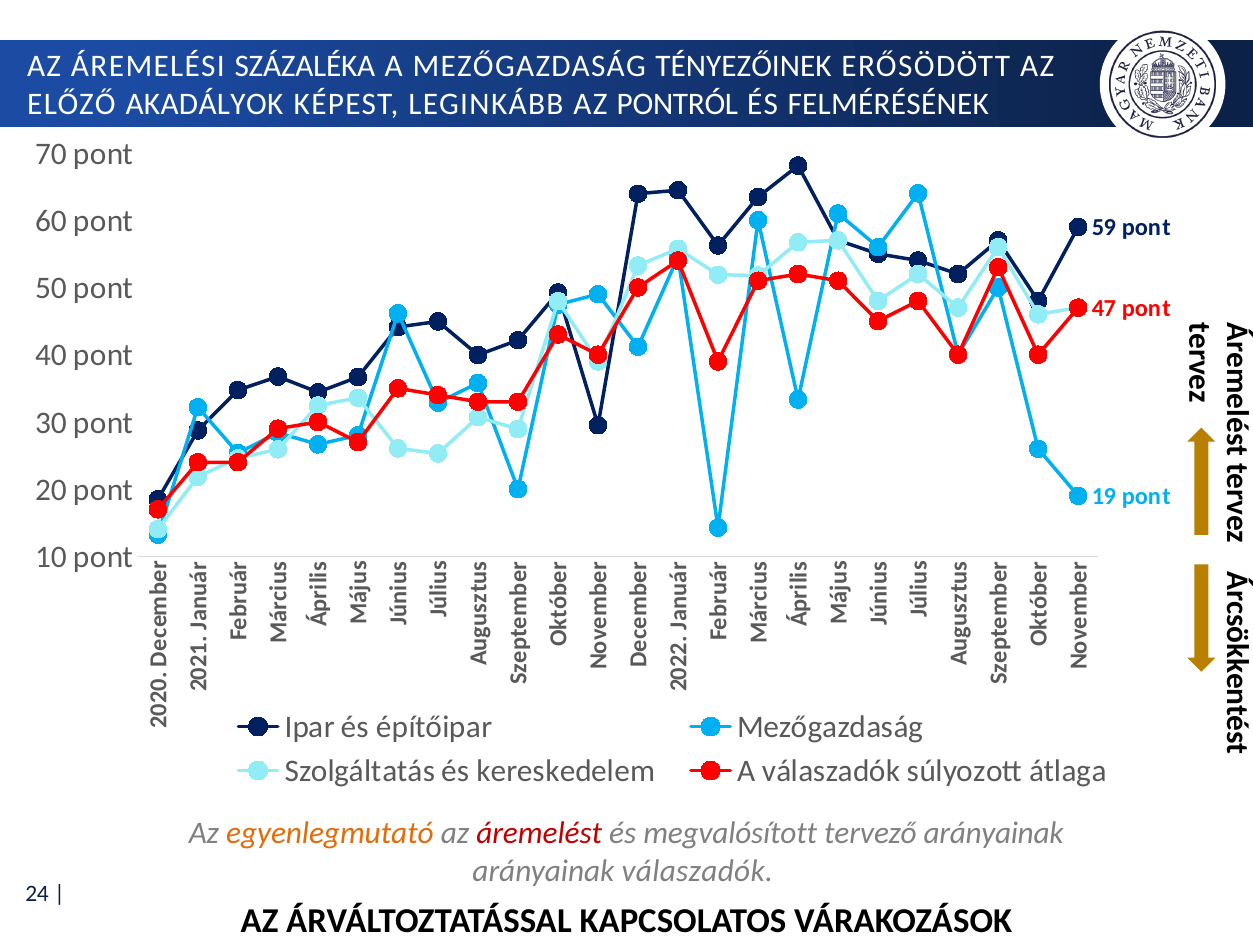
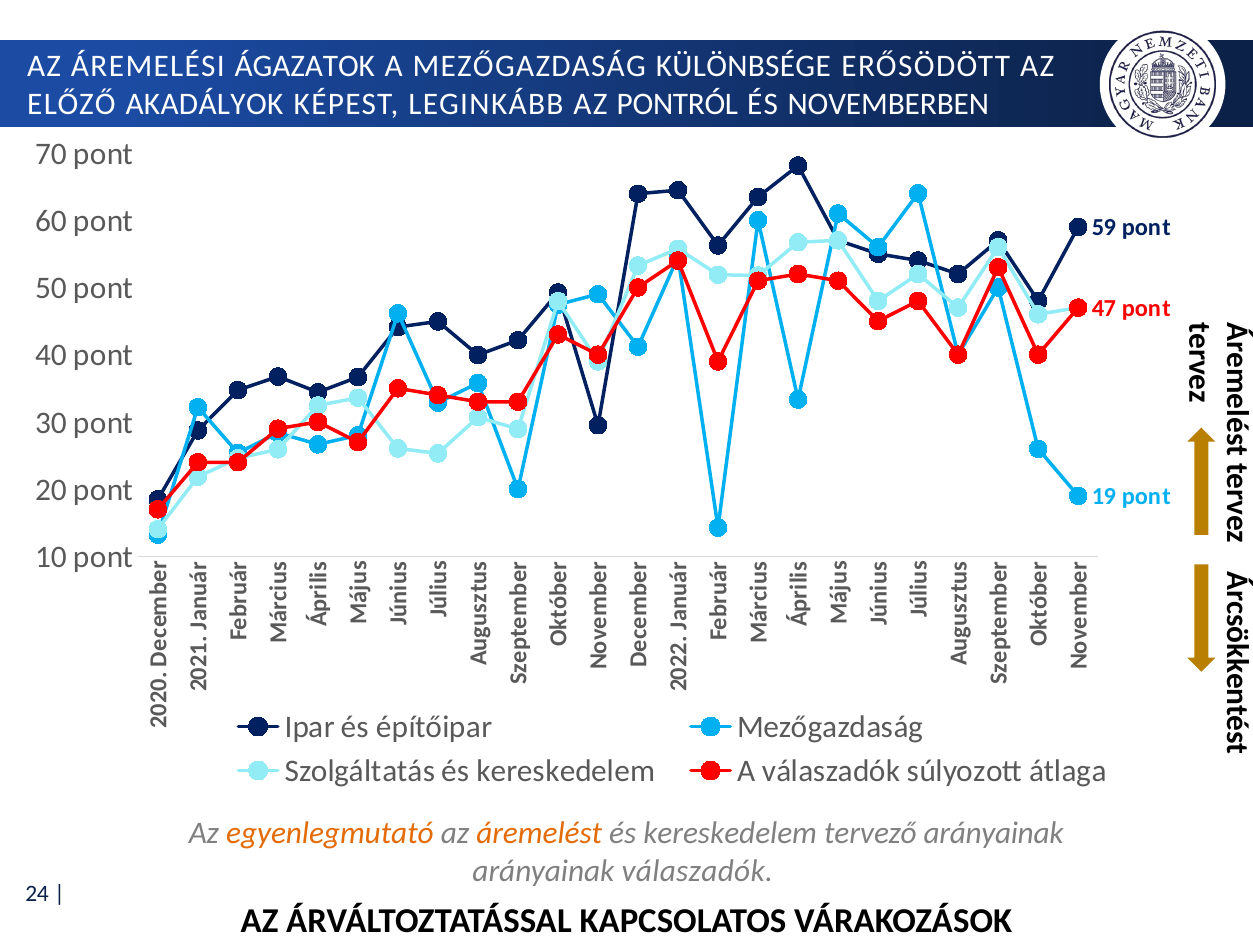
SZÁZALÉKA: SZÁZALÉKA -> ÁGAZATOK
TÉNYEZŐINEK: TÉNYEZŐINEK -> KÜLÖNBSÉGE
FELMÉRÉSÉNEK: FELMÉRÉSÉNEK -> NOVEMBERBEN
áremelést colour: red -> orange
megvalósított at (730, 833): megvalósított -> kereskedelem
